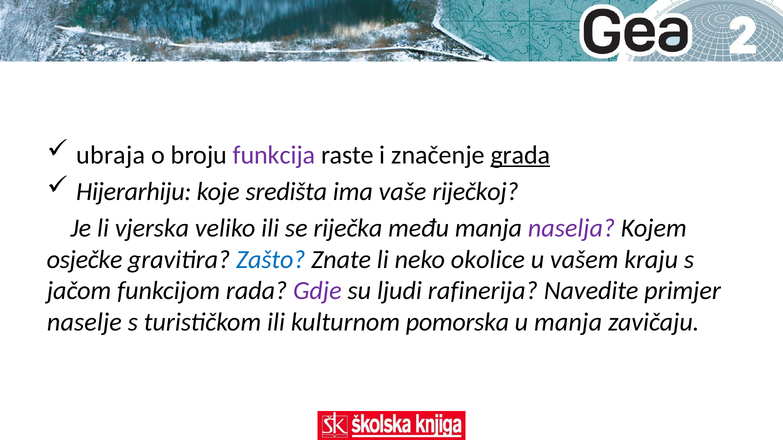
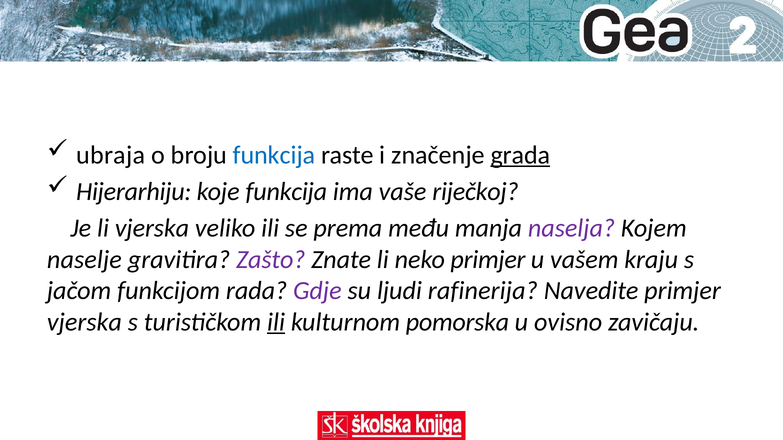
funkcija at (274, 155) colour: purple -> blue
koje središta: središta -> funkcija
riječka: riječka -> prema
osječke: osječke -> naselje
Zašto colour: blue -> purple
neko okolice: okolice -> primjer
naselje at (84, 322): naselje -> vjerska
ili at (276, 322) underline: none -> present
u manja: manja -> ovisno
